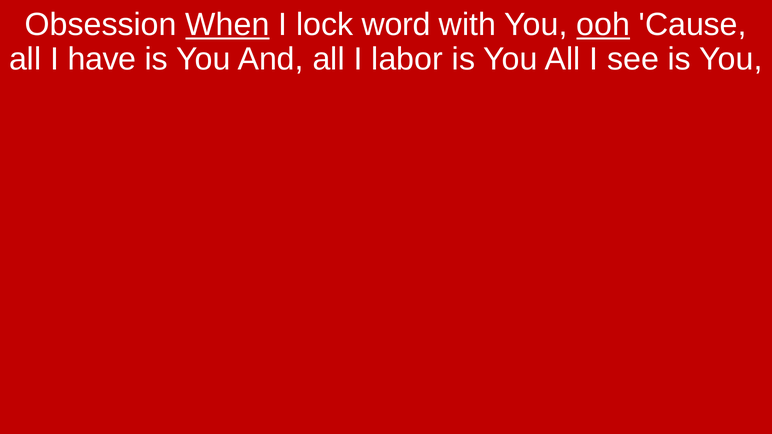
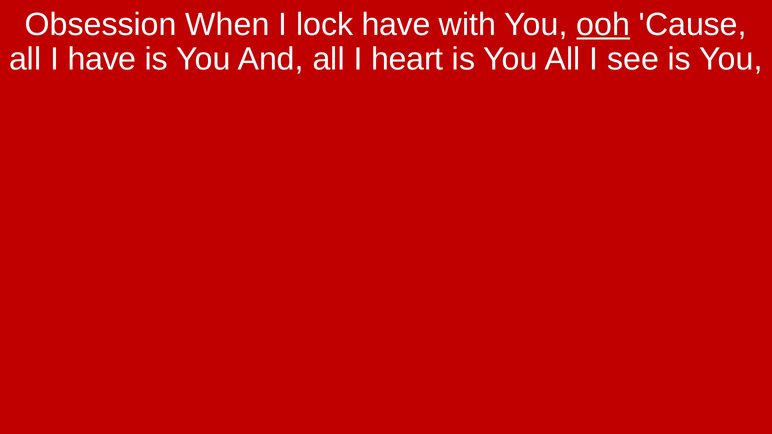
When underline: present -> none
lock word: word -> have
labor: labor -> heart
